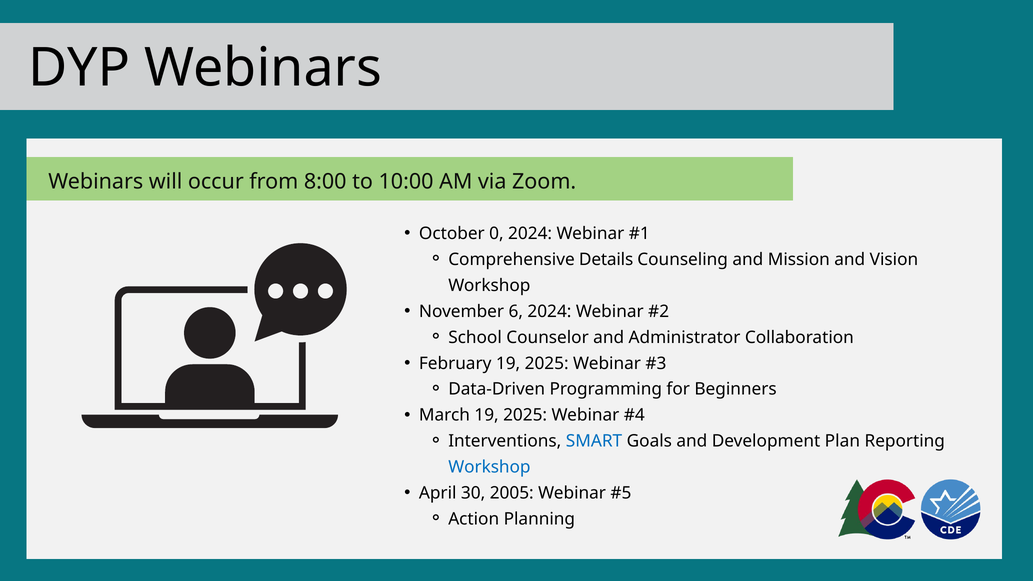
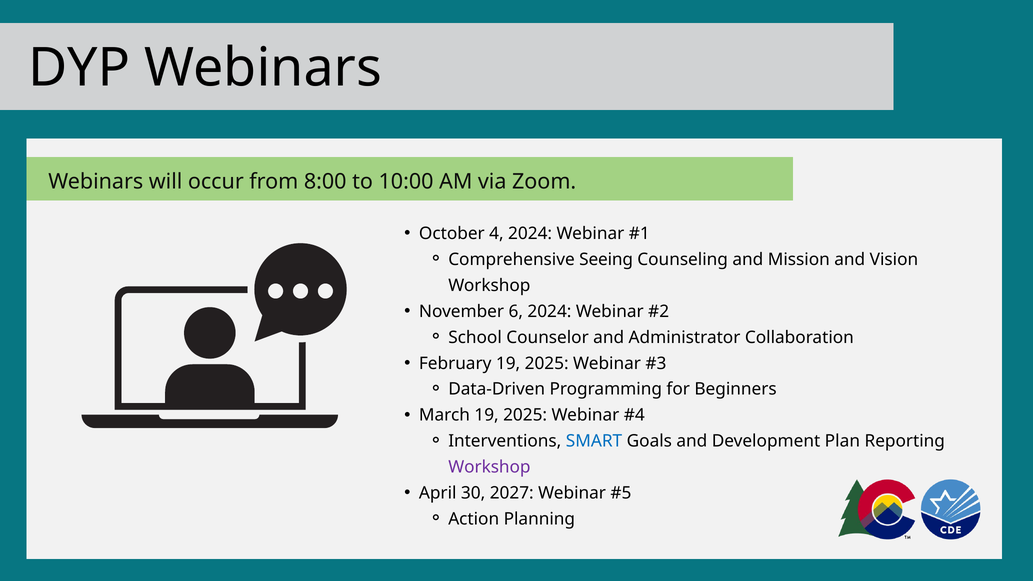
0: 0 -> 4
Details: Details -> Seeing
Workshop at (489, 467) colour: blue -> purple
2005: 2005 -> 2027
